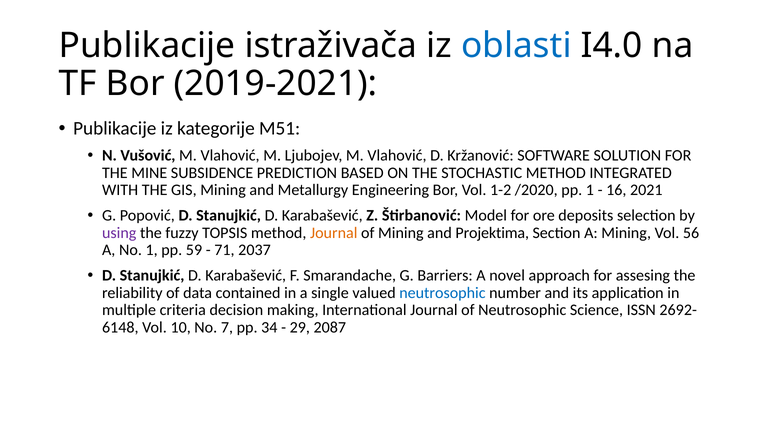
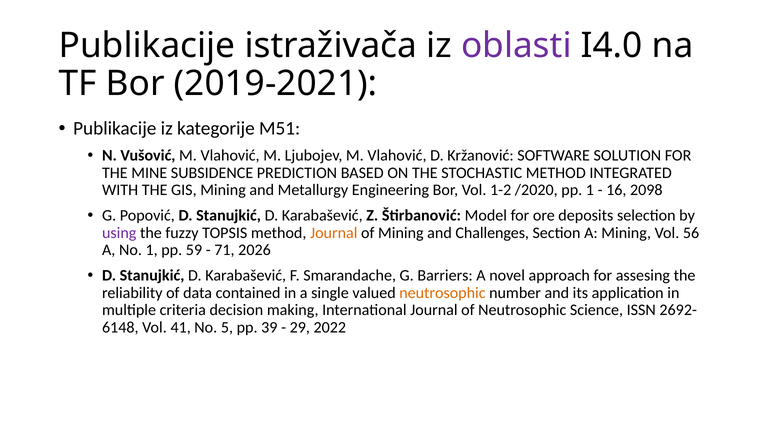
oblasti colour: blue -> purple
2021: 2021 -> 2098
Projektima: Projektima -> Challenges
2037: 2037 -> 2026
neutrosophic at (442, 293) colour: blue -> orange
10: 10 -> 41
7: 7 -> 5
34: 34 -> 39
2087: 2087 -> 2022
